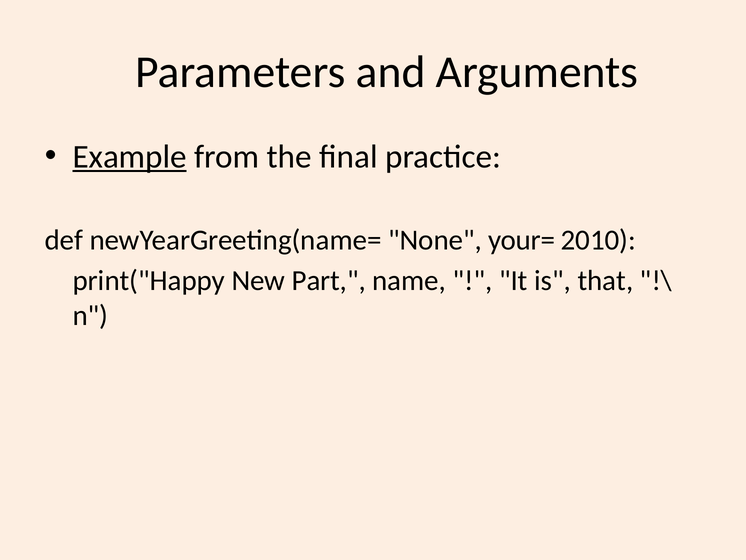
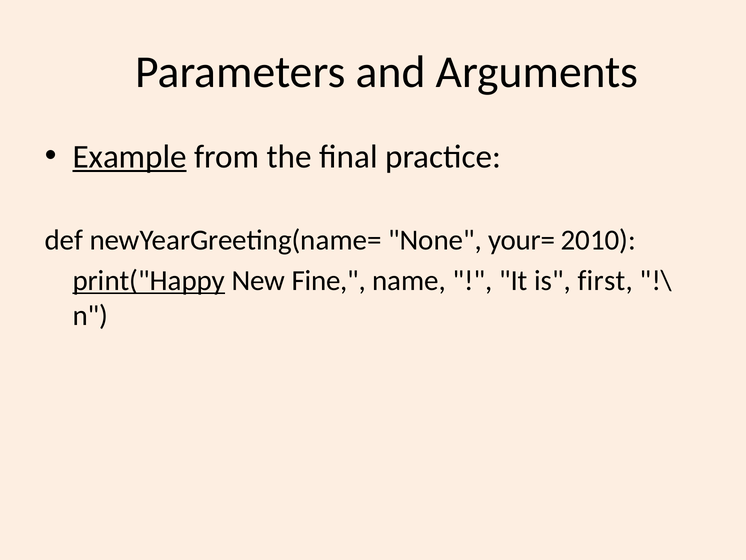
print("Happy underline: none -> present
Part: Part -> Fine
that: that -> first
